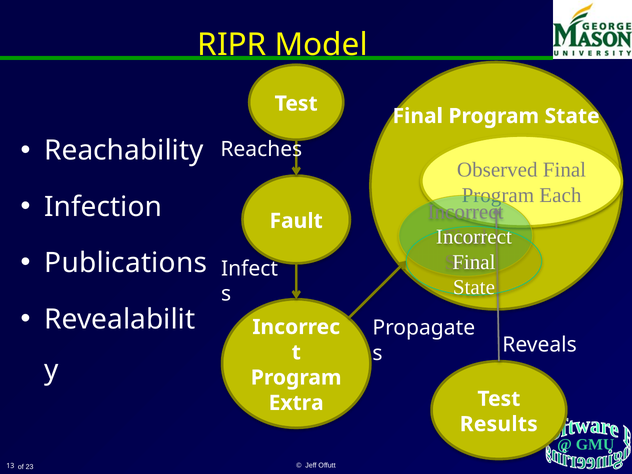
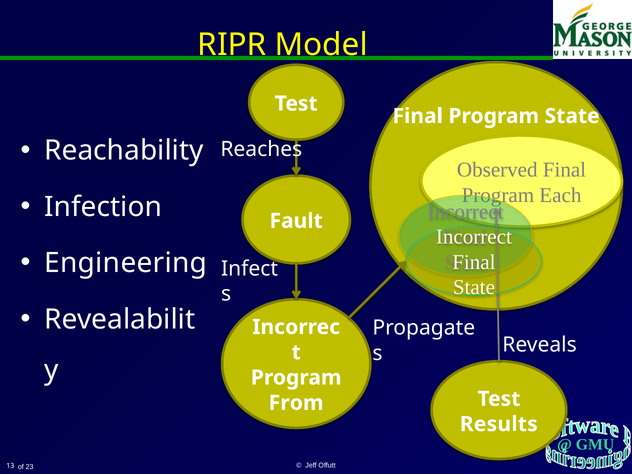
Publications: Publications -> Engineering
Extra: Extra -> From
